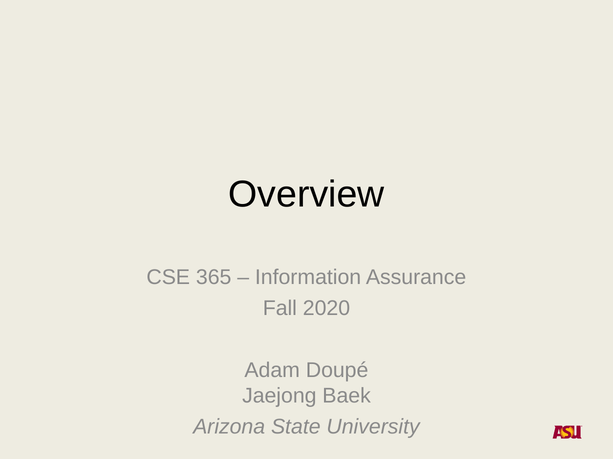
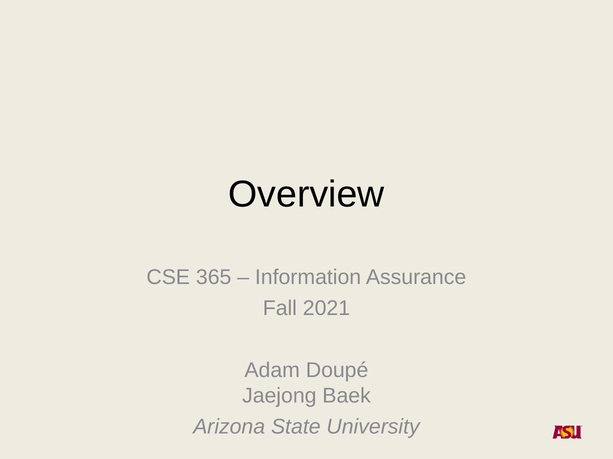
2020: 2020 -> 2021
